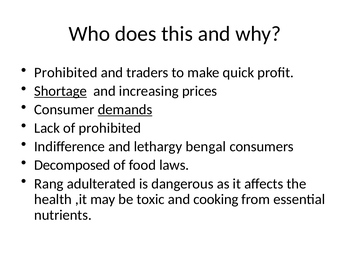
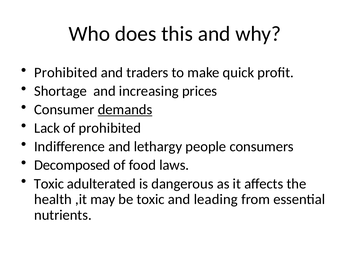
Shortage underline: present -> none
bengal: bengal -> people
Rang at (49, 184): Rang -> Toxic
cooking: cooking -> leading
